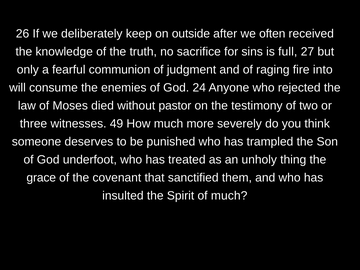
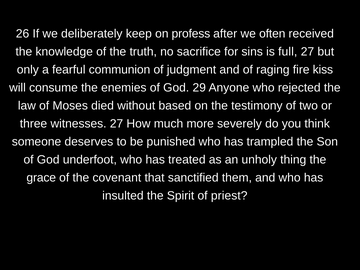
outside: outside -> profess
into: into -> kiss
24: 24 -> 29
pastor: pastor -> based
witnesses 49: 49 -> 27
of much: much -> priest
